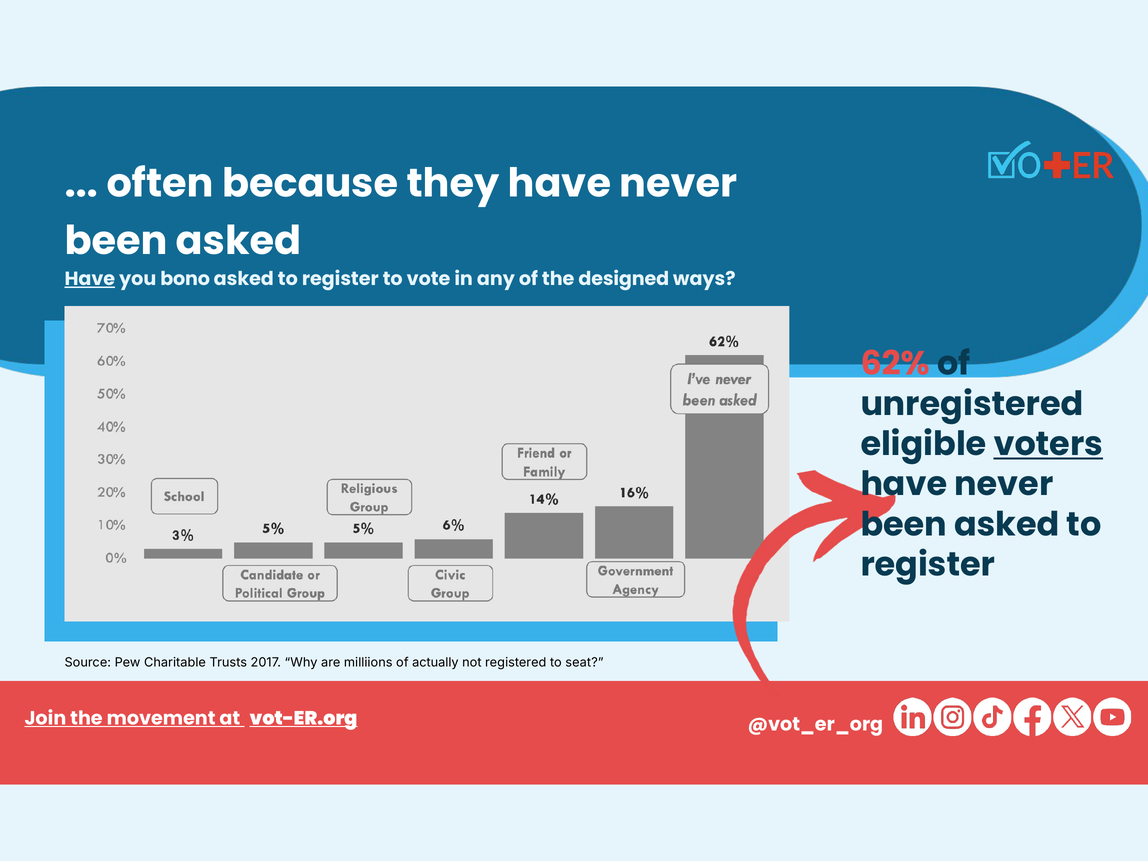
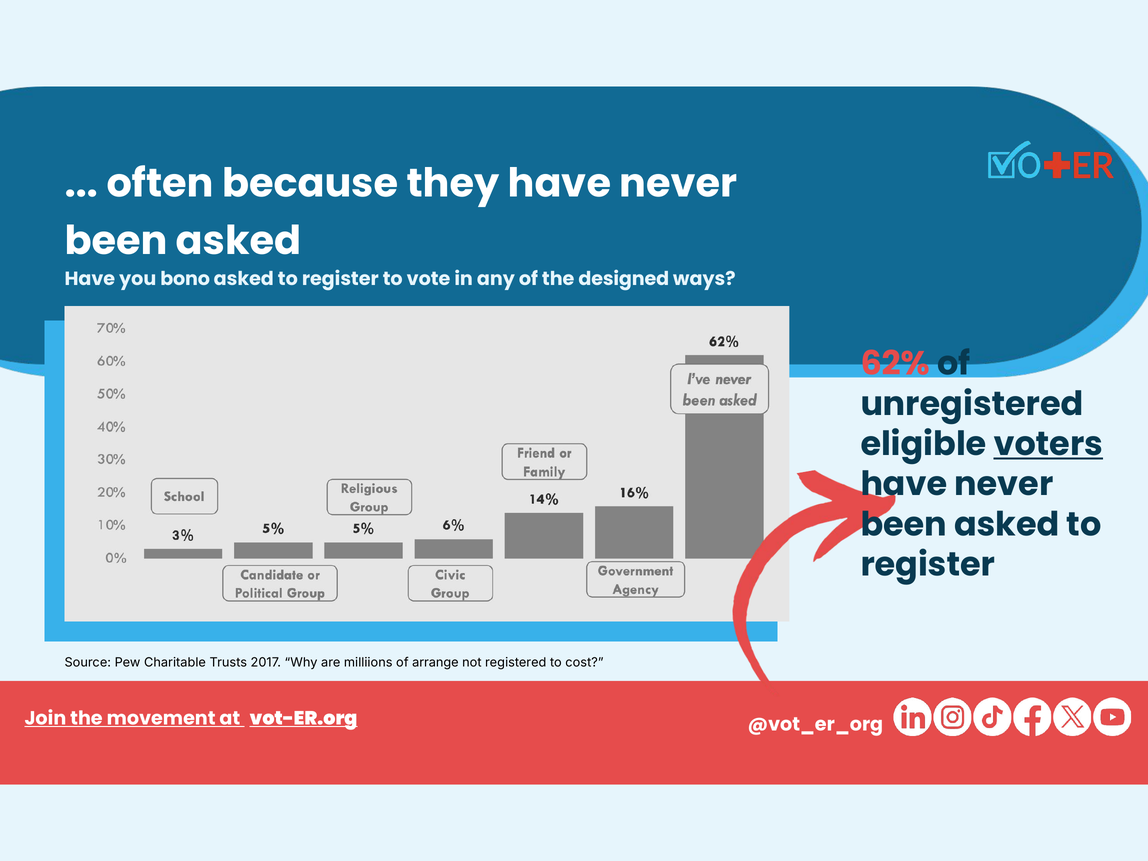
Have at (90, 279) underline: present -> none
actually: actually -> arrange
seat: seat -> cost
